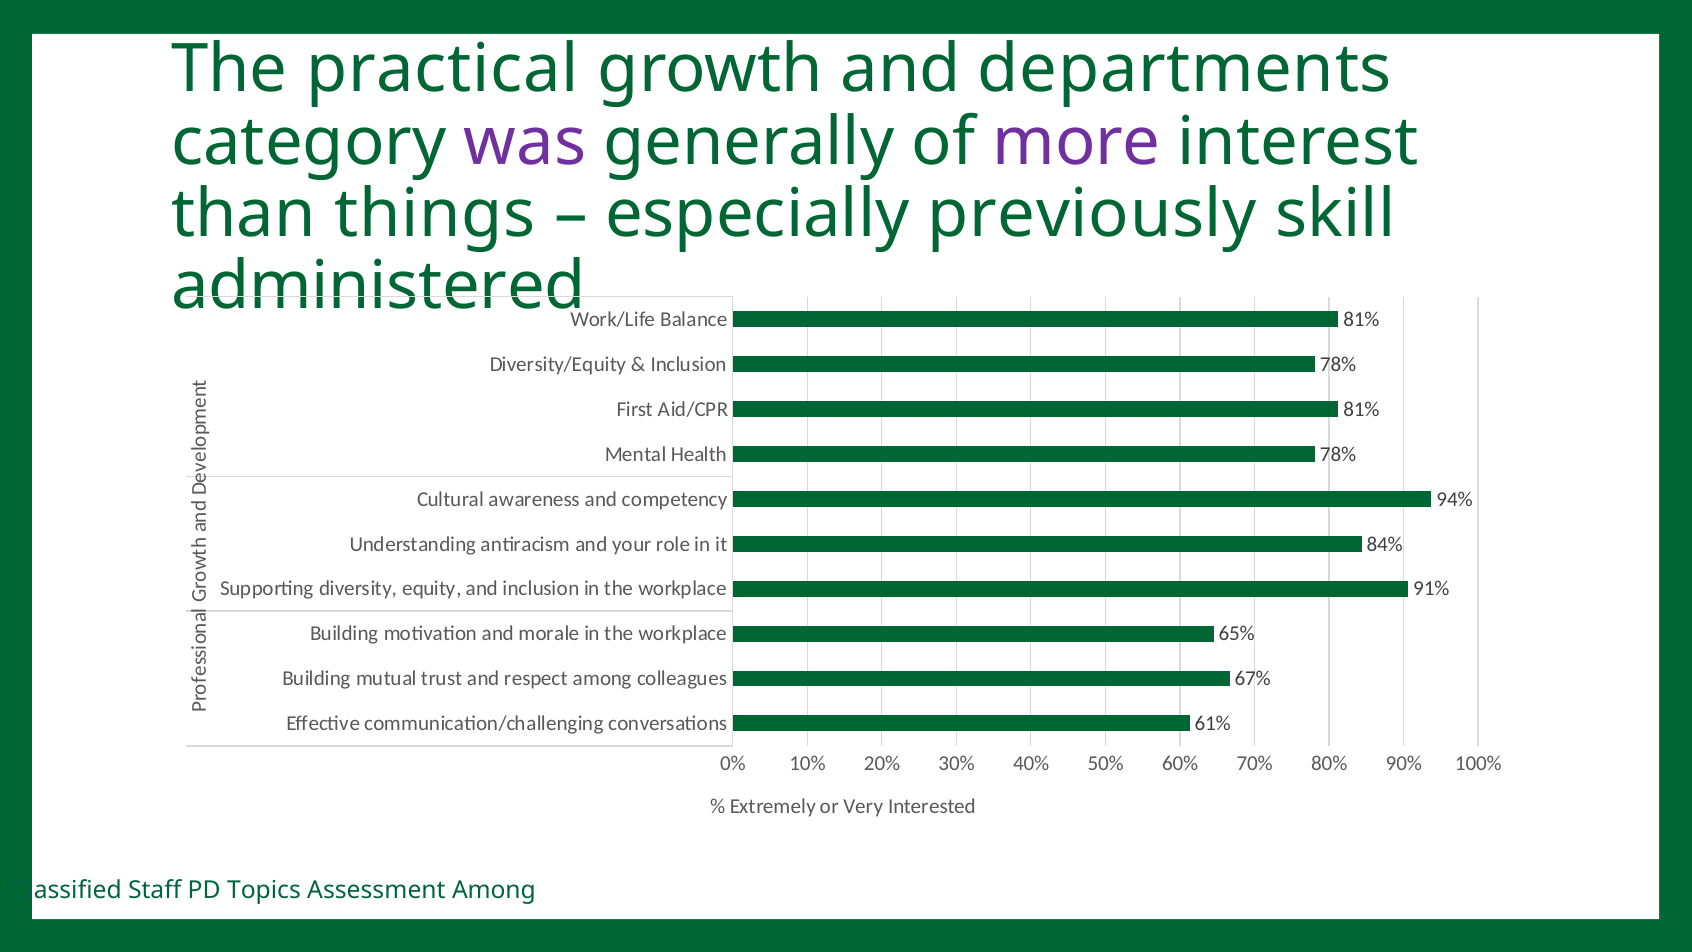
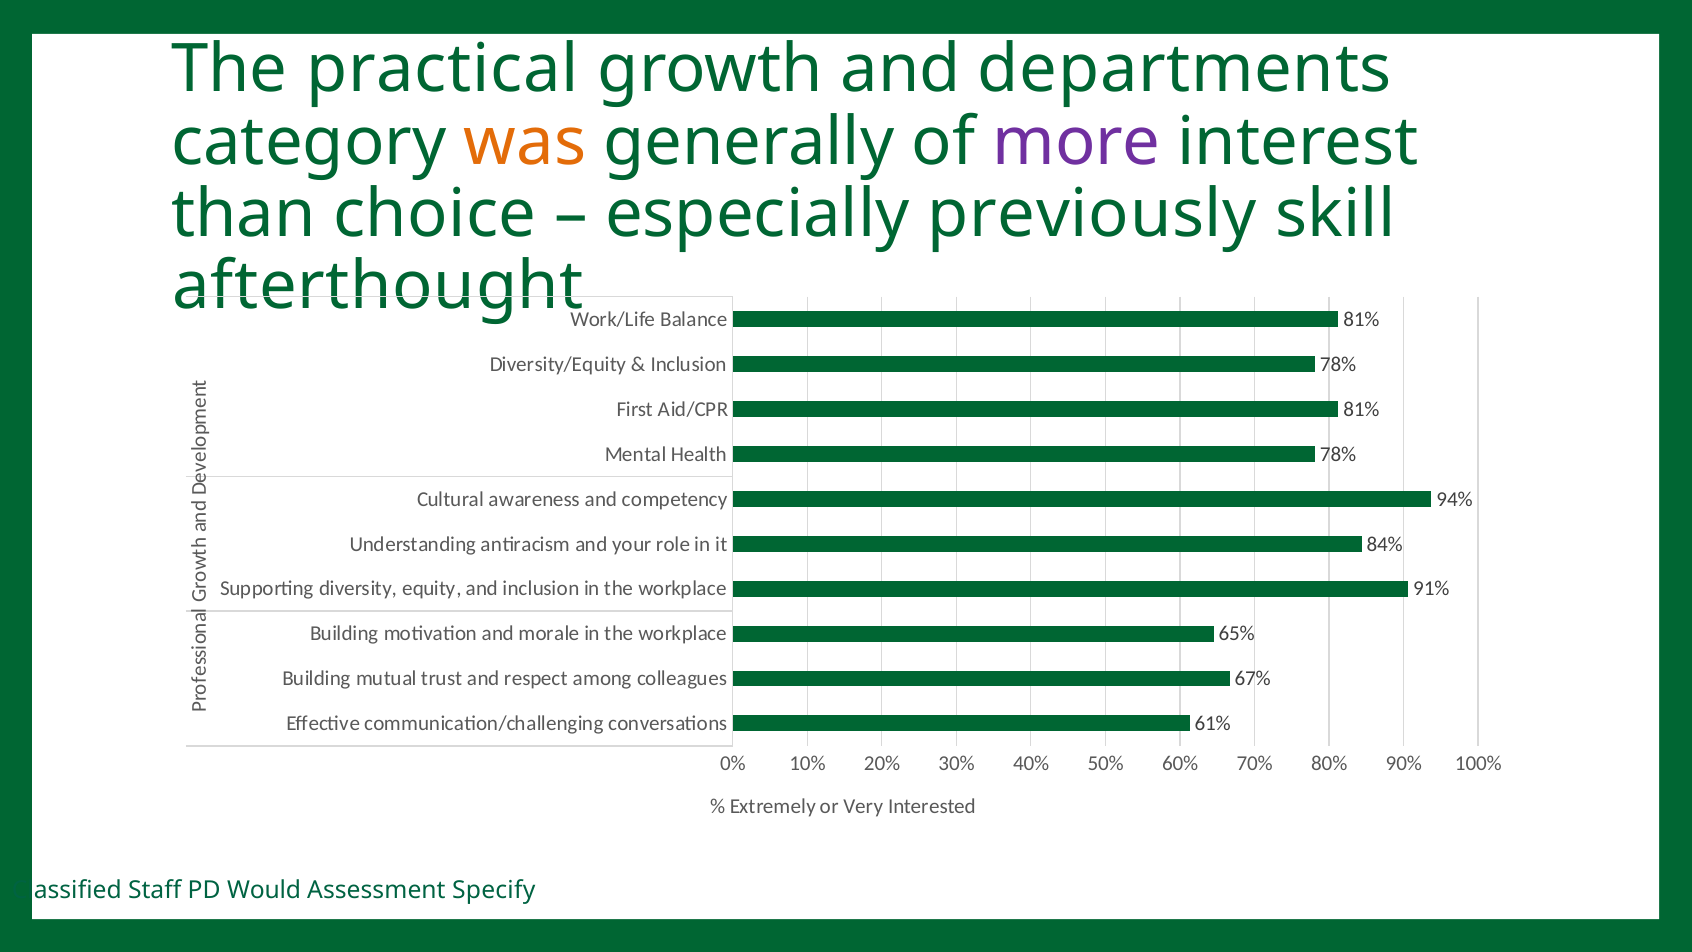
was colour: purple -> orange
things: things -> choice
administered: administered -> afterthought
Topics: Topics -> Would
Assessment Among: Among -> Specify
